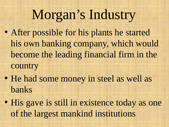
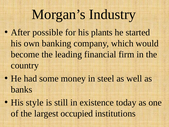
gave: gave -> style
mankind: mankind -> occupied
